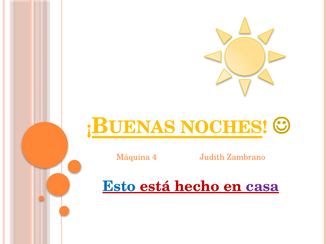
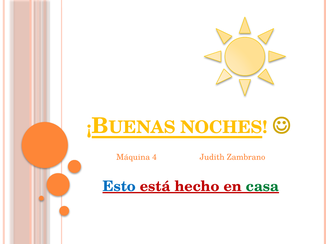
casa colour: purple -> green
